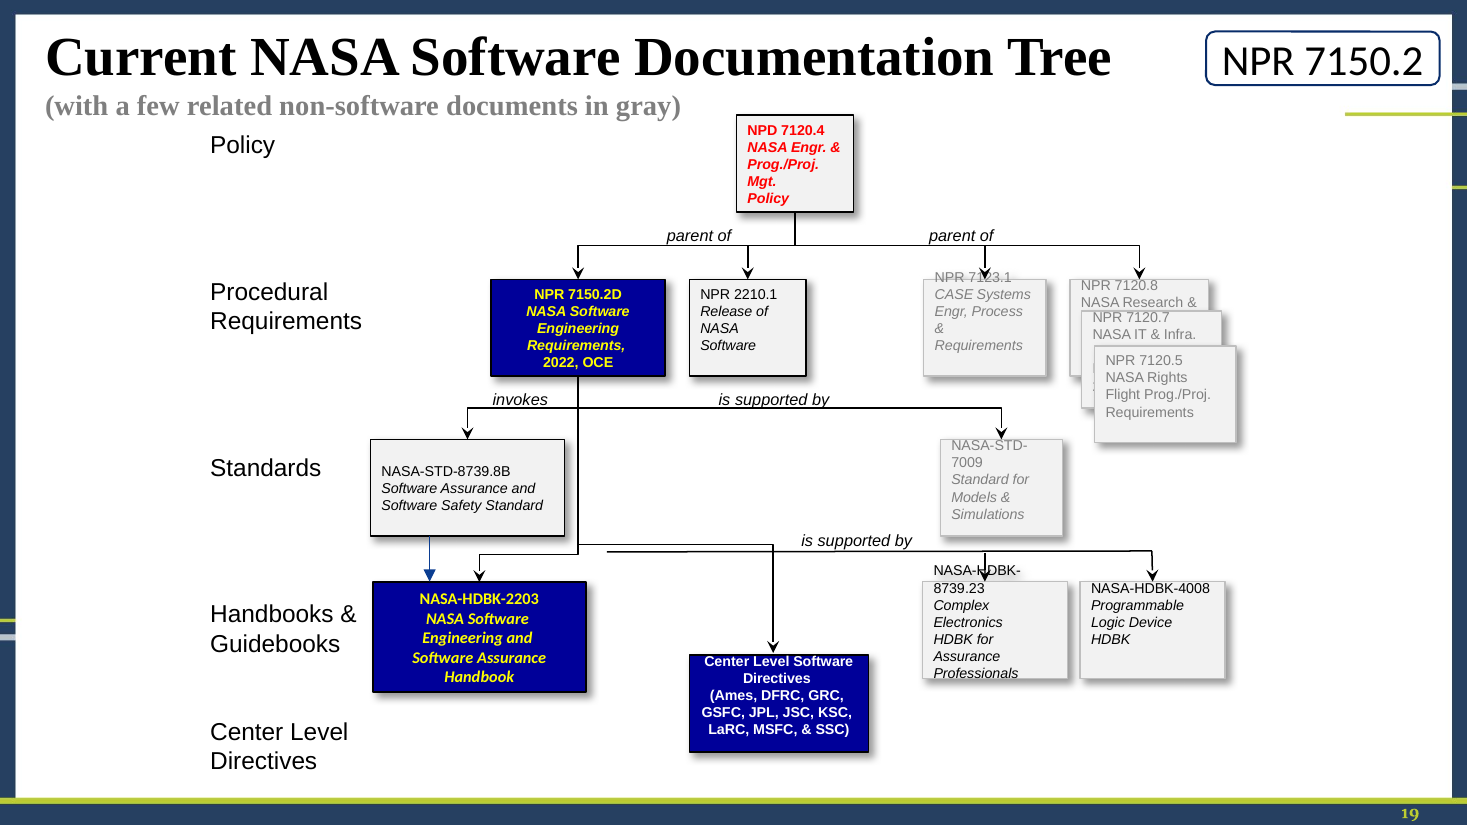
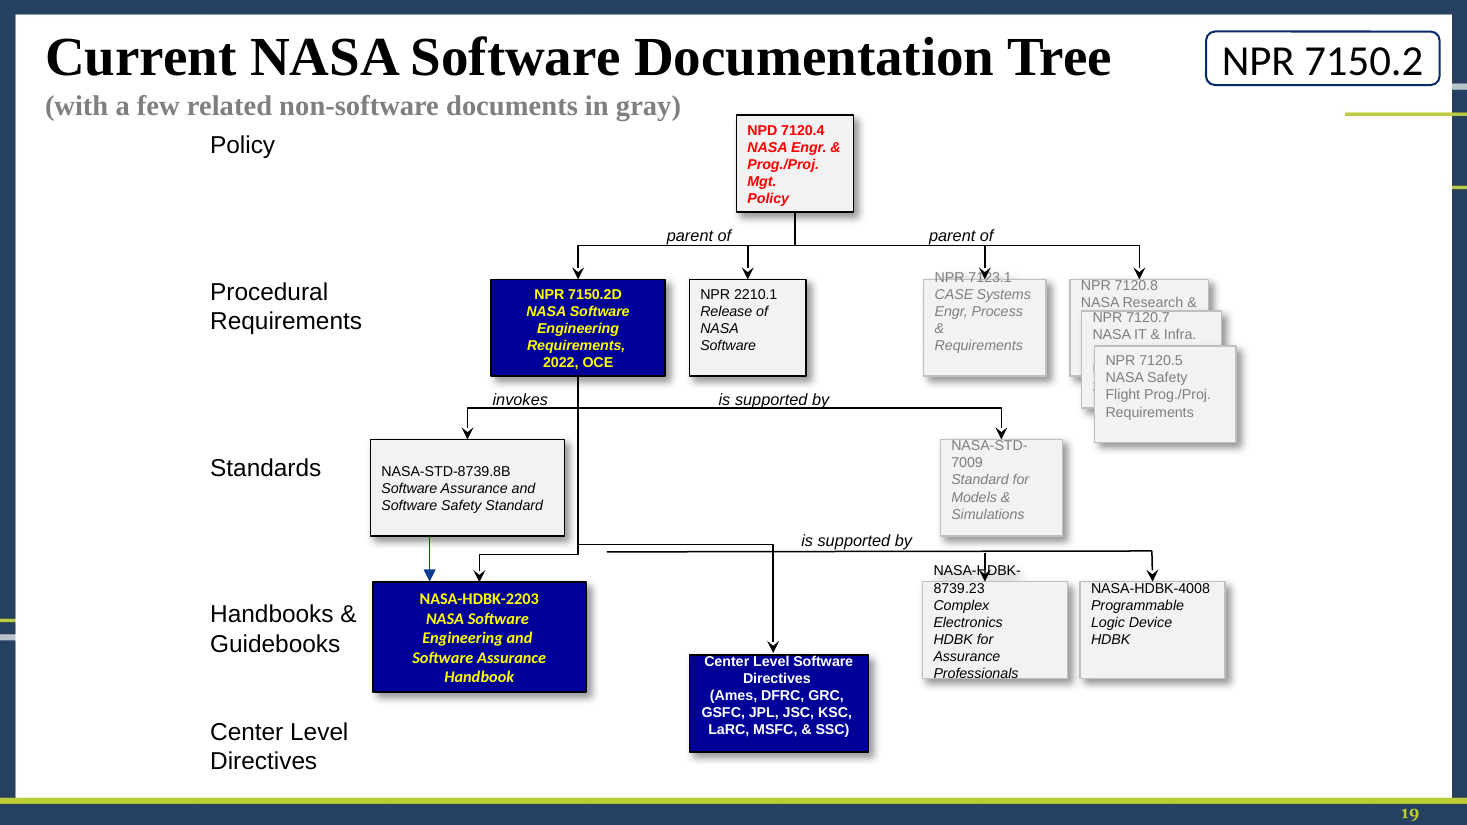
Rights at (1167, 378): Rights -> Safety
